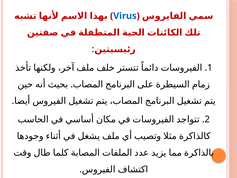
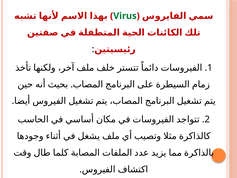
Virus colour: blue -> green
